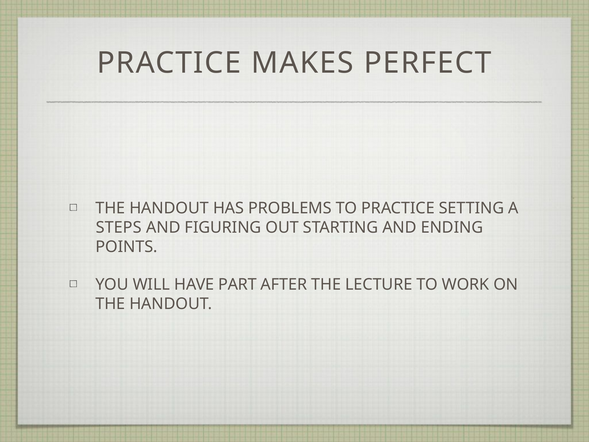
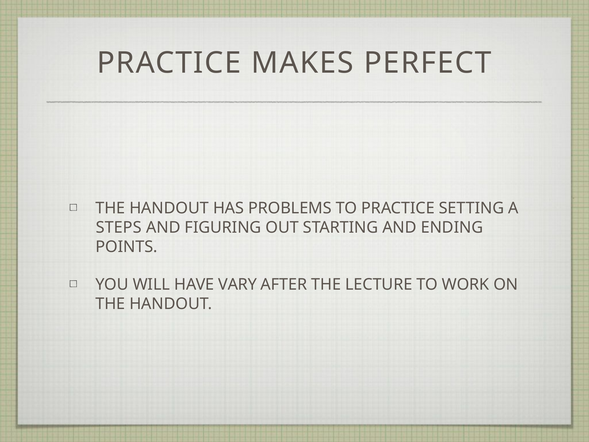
PART: PART -> VARY
